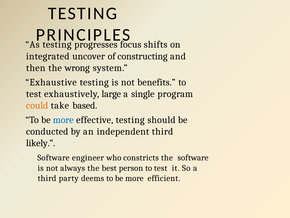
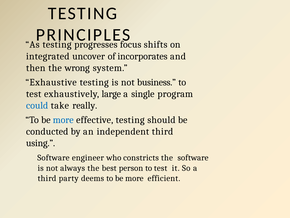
constructing: constructing -> incorporates
benefits: benefits -> business
could colour: orange -> blue
based: based -> really
likely: likely -> using
